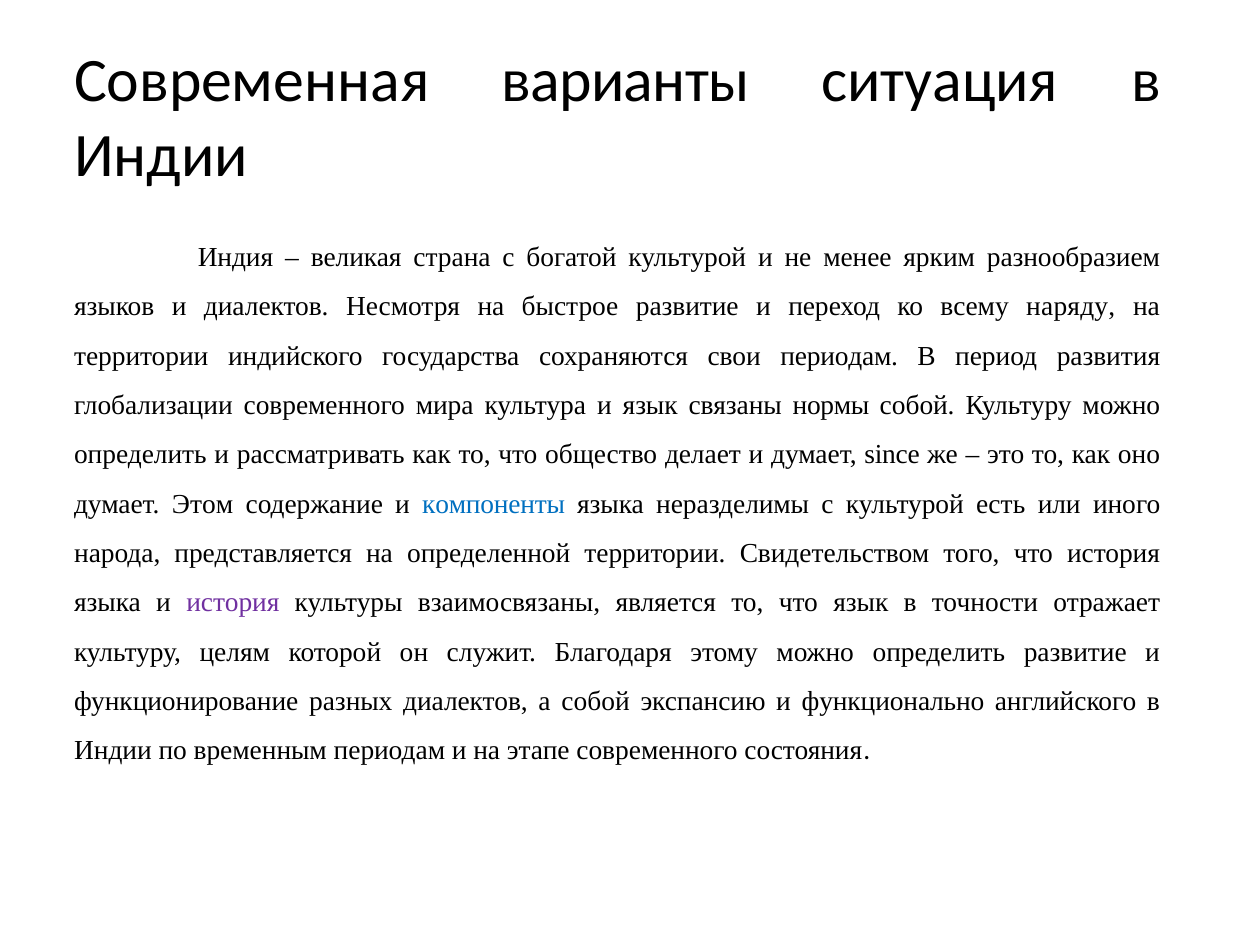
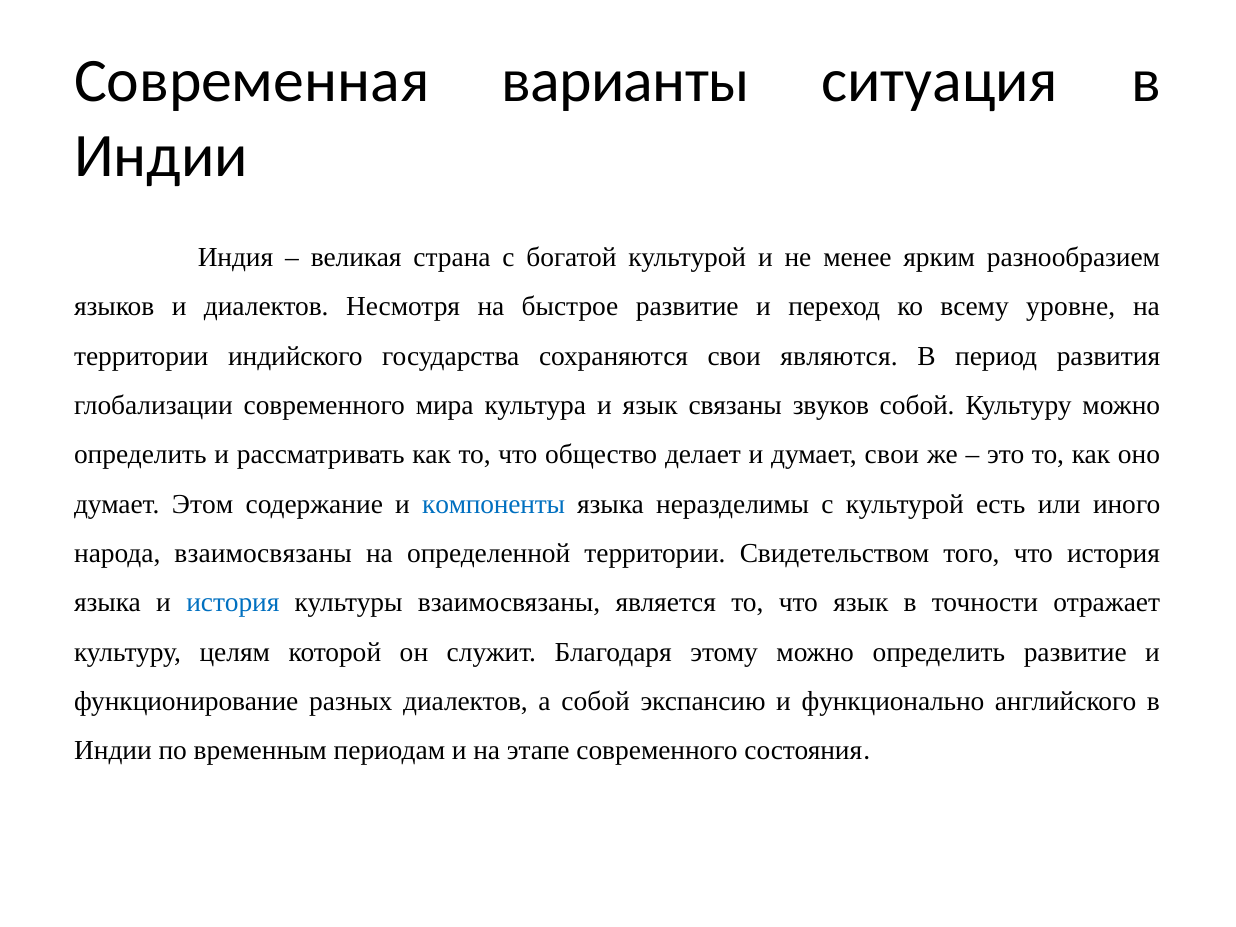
наряду: наряду -> уровне
свои периодам: периодам -> являются
нормы: нормы -> звуков
думает sinсе: sinсе -> свои
народа представляется: представляется -> взаимосвязаны
история at (233, 603) colour: purple -> blue
